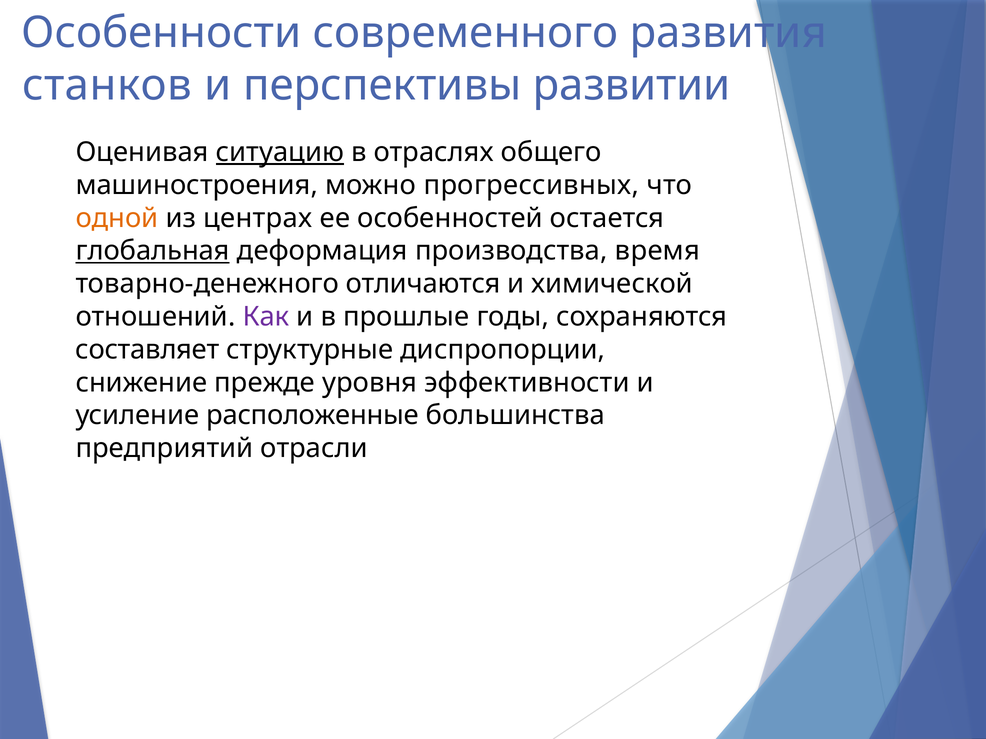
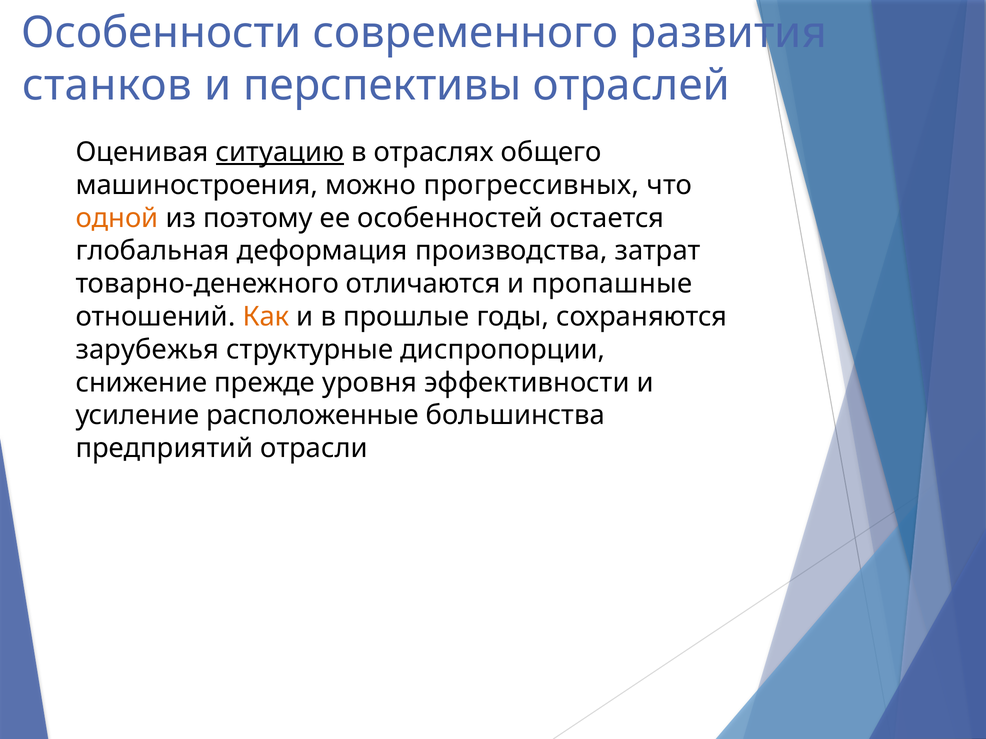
развитии: развитии -> отраслей
центрах: центрах -> поэтому
глобальная underline: present -> none
время: время -> затрат
химической: химической -> пропашные
Как colour: purple -> orange
составляет: составляет -> зарубежья
